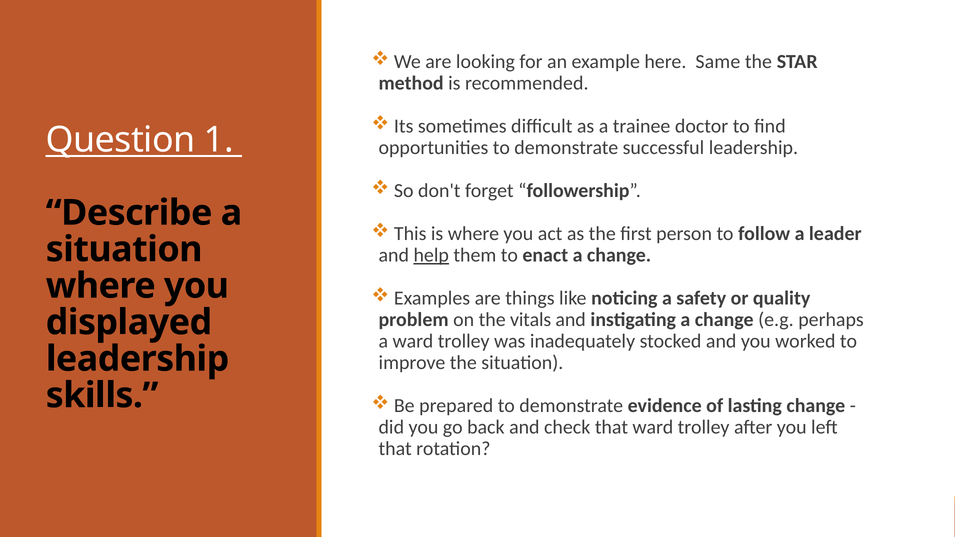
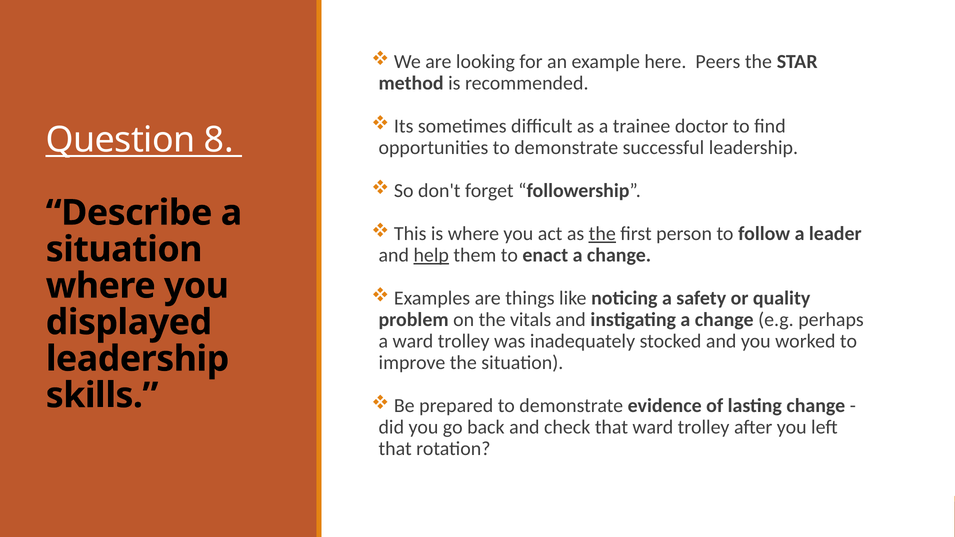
Same: Same -> Peers
1: 1 -> 8
the at (602, 234) underline: none -> present
